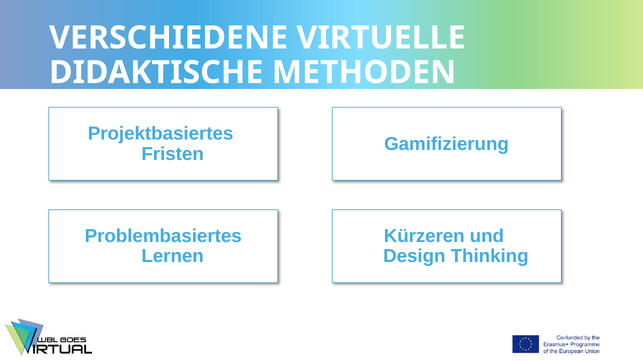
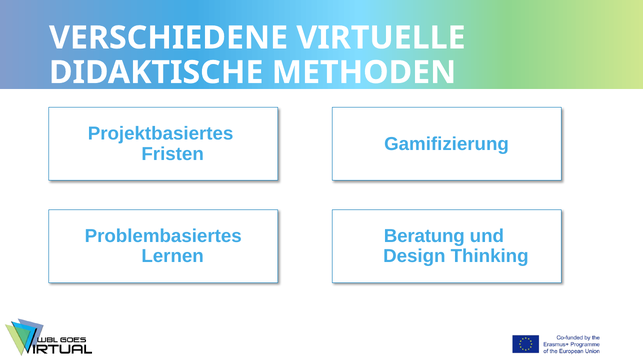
Kürzeren: Kürzeren -> Beratung
